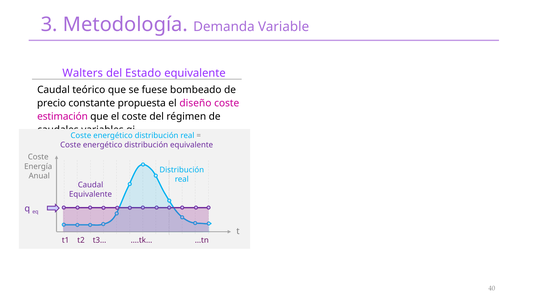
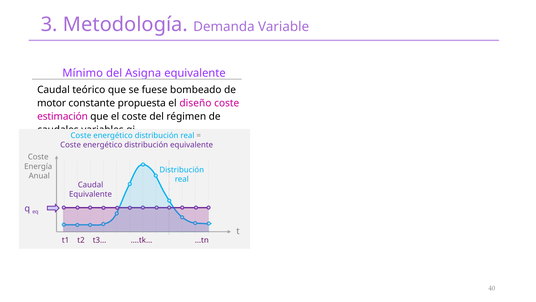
Walters: Walters -> Mínimo
Estado: Estado -> Asigna
precio: precio -> motor
